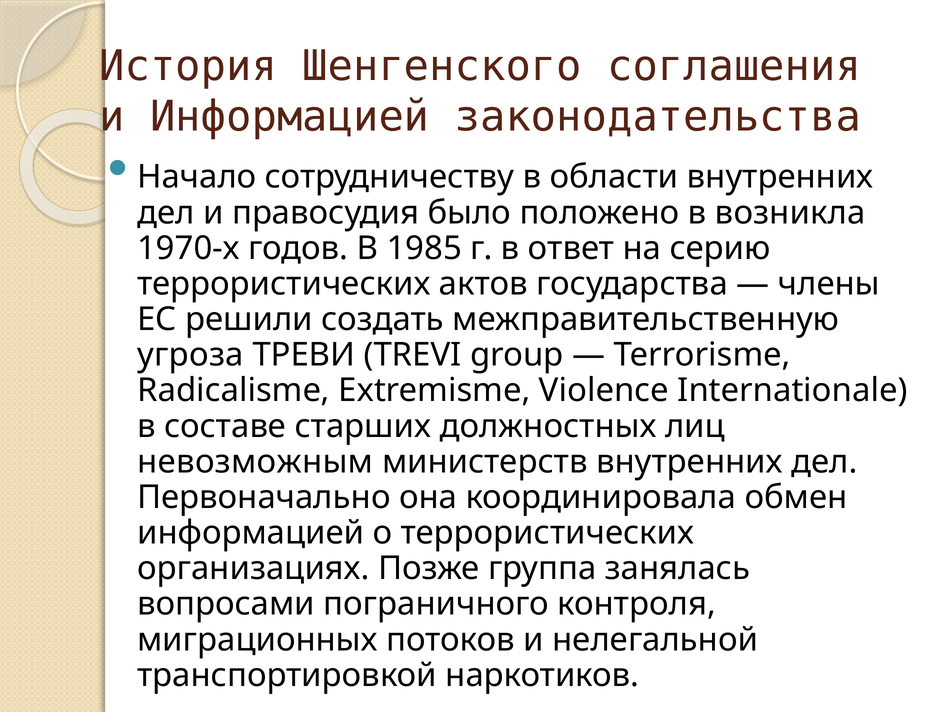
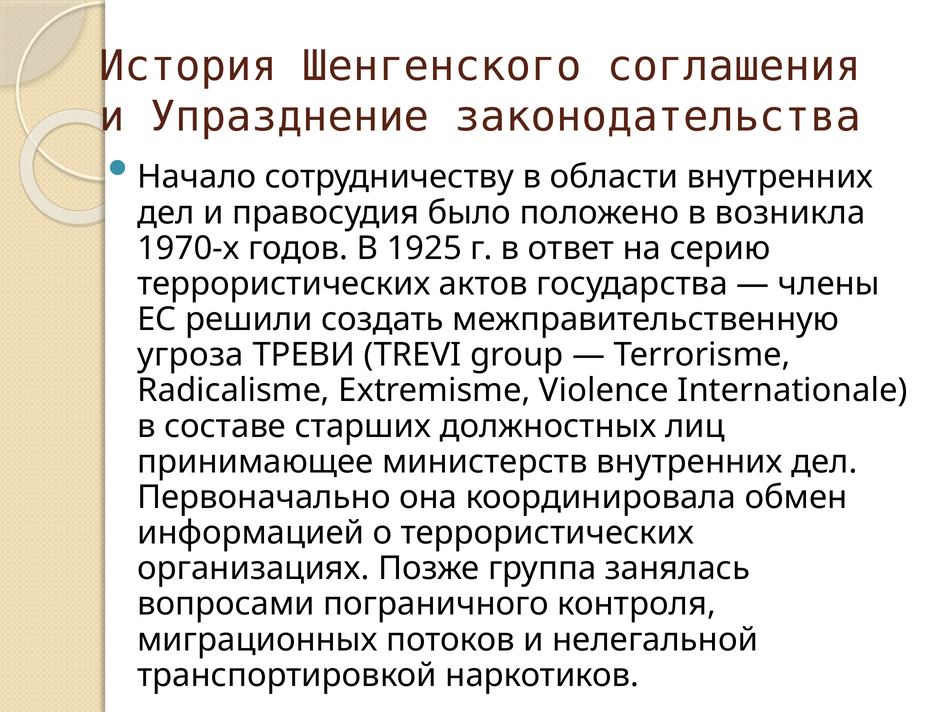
и Информацией: Информацией -> Упразднение
1985: 1985 -> 1925
невозможным: невозможным -> принимающее
